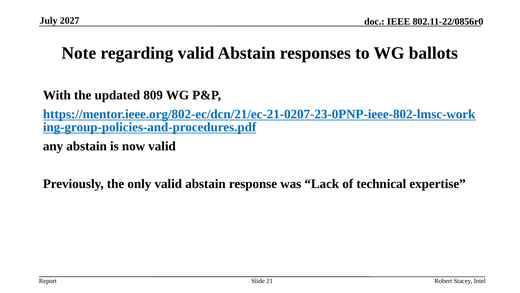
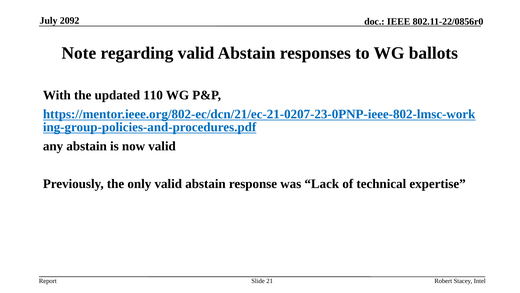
2027: 2027 -> 2092
809: 809 -> 110
